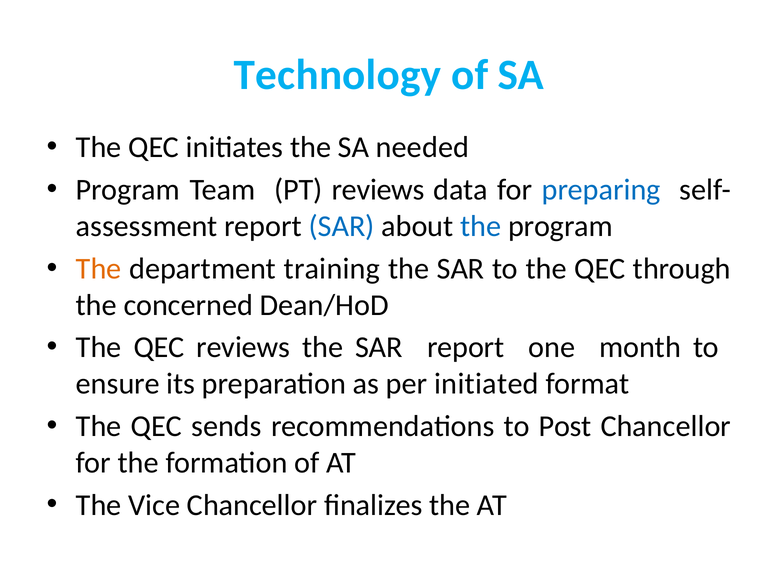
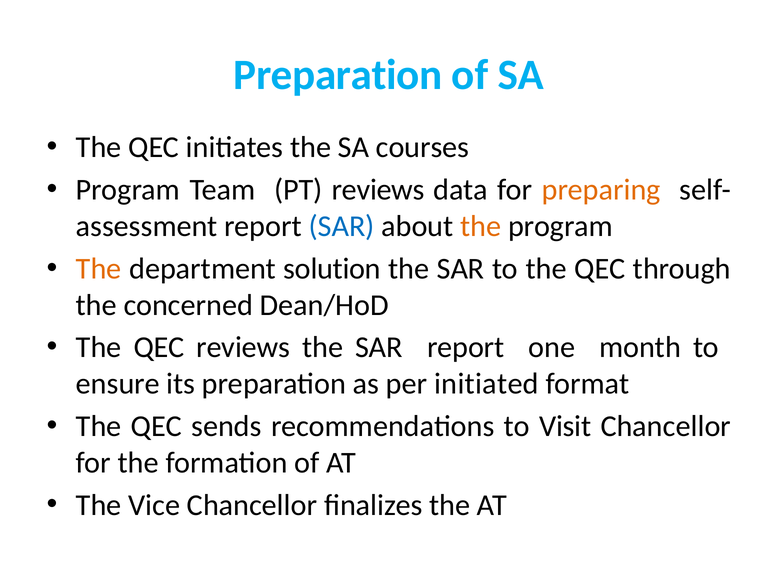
Technology at (338, 75): Technology -> Preparation
needed: needed -> courses
preparing colour: blue -> orange
the at (481, 226) colour: blue -> orange
training: training -> solution
Post: Post -> Visit
